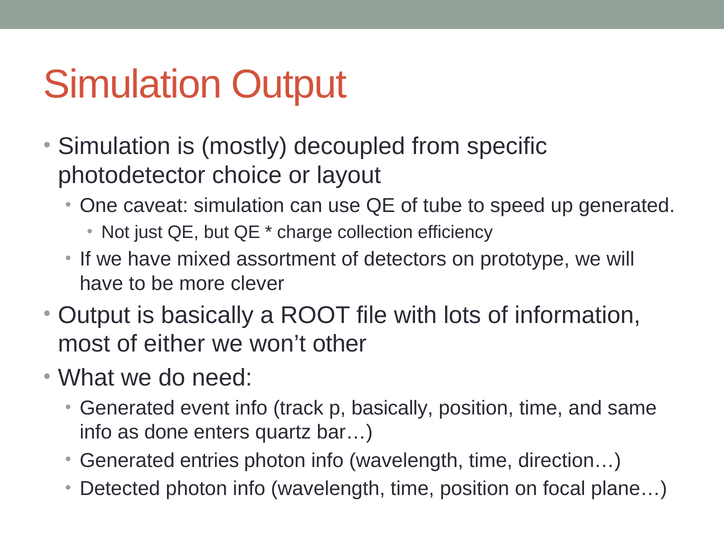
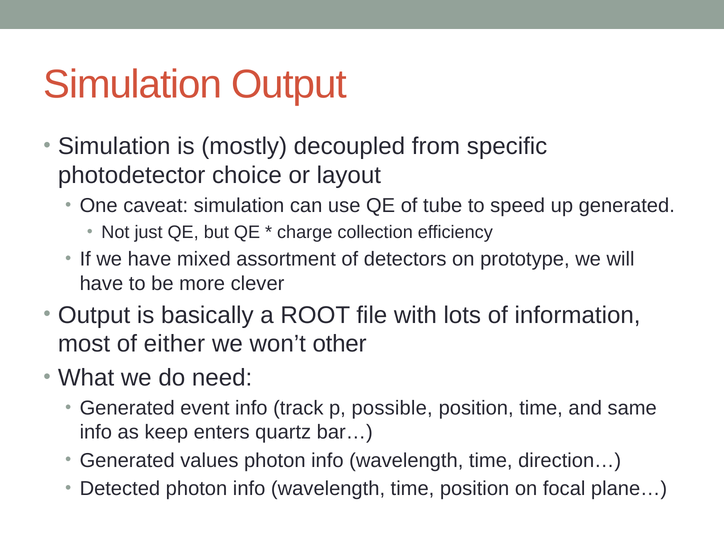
p basically: basically -> possible
done: done -> keep
entries: entries -> values
